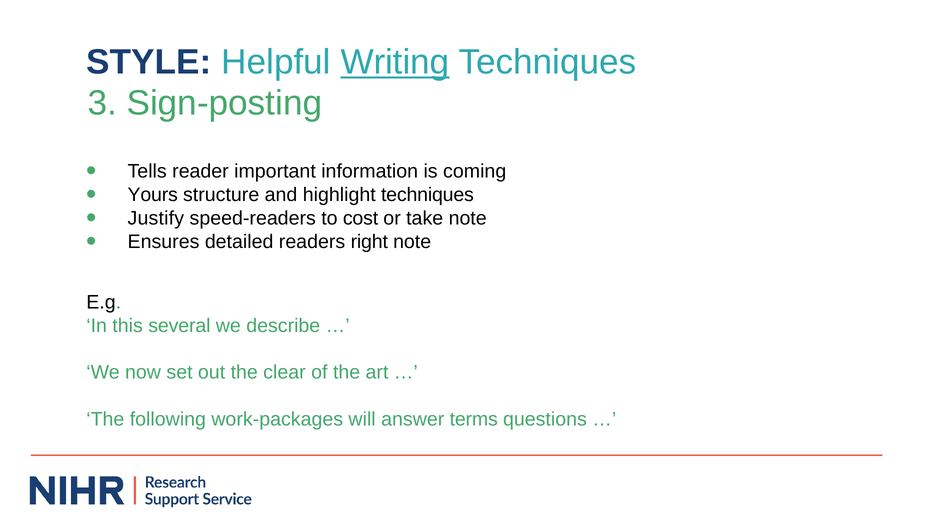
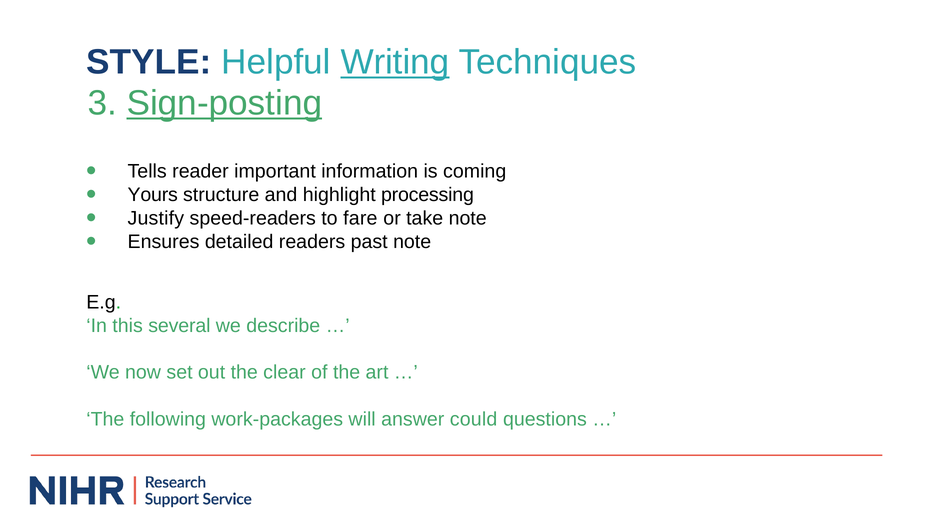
Sign-posting underline: none -> present
highlight techniques: techniques -> processing
cost: cost -> fare
right: right -> past
terms: terms -> could
